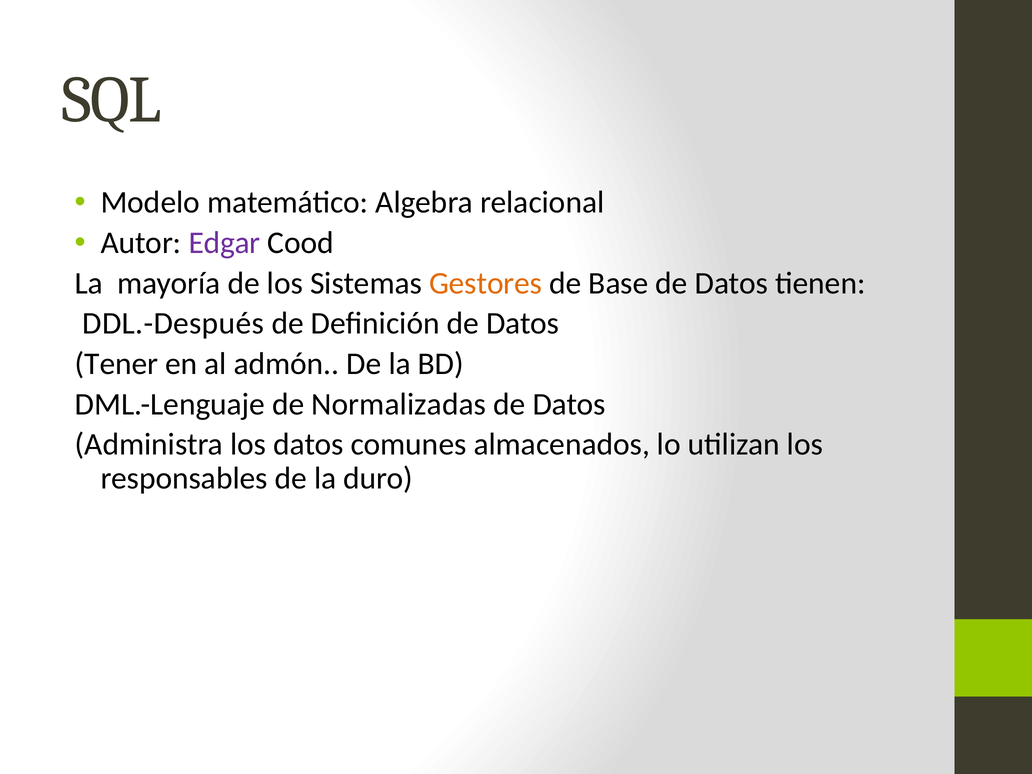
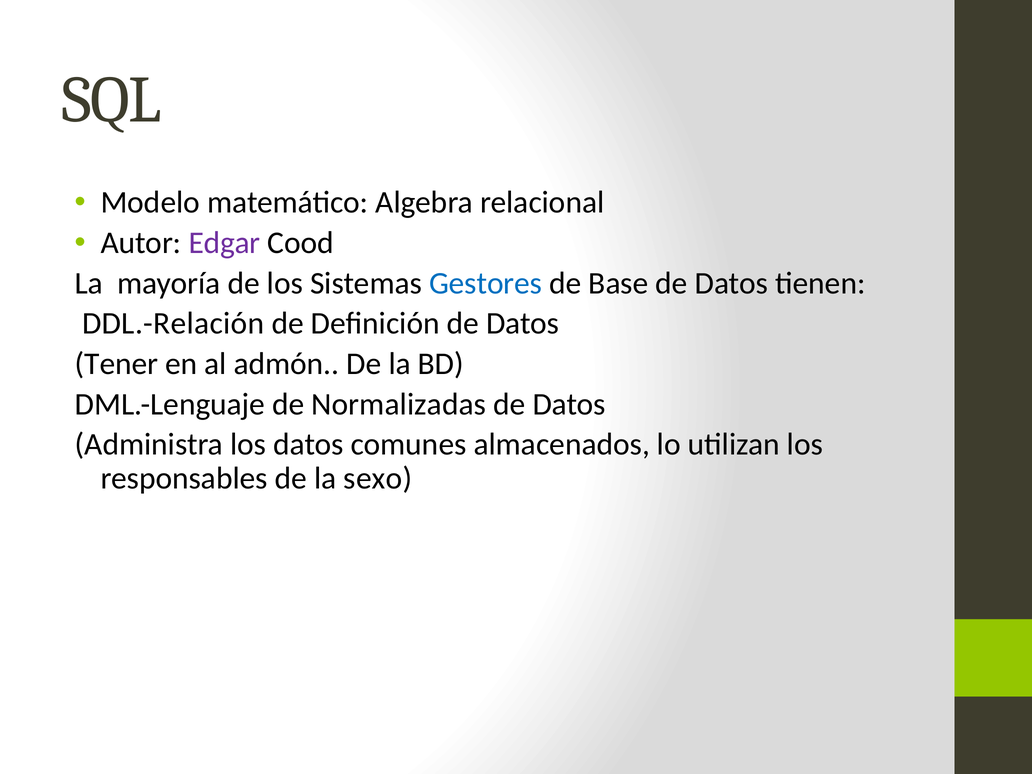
Gestores colour: orange -> blue
DDL.-Después: DDL.-Después -> DDL.-Relación
duro: duro -> sexo
